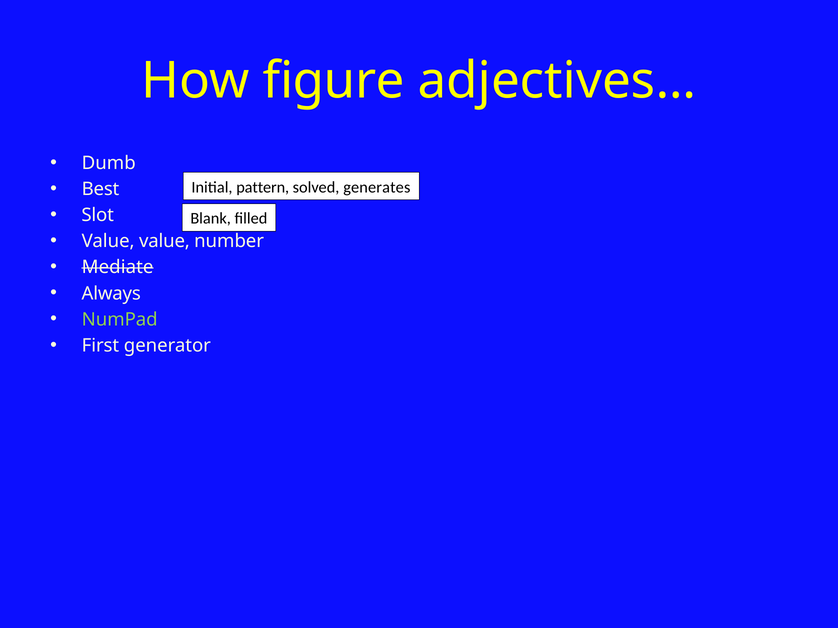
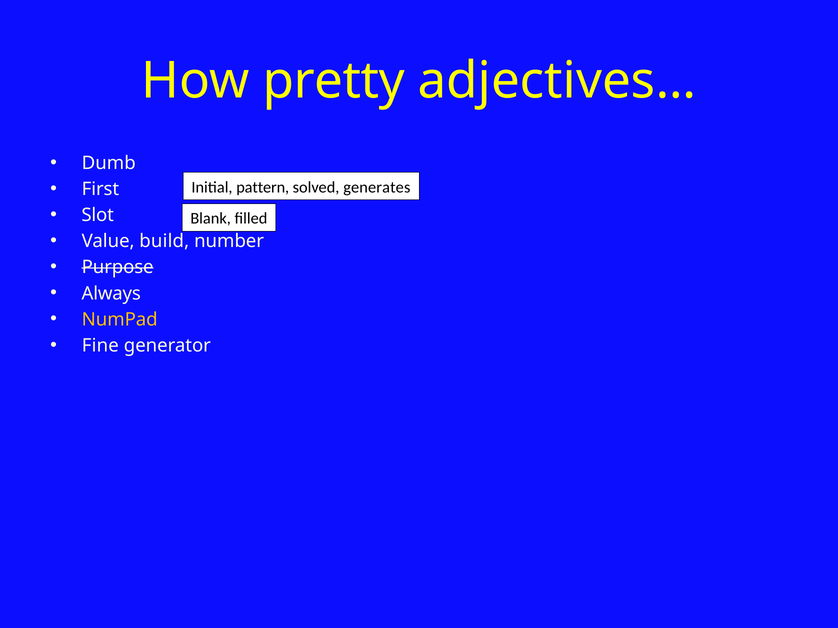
figure: figure -> pretty
Best: Best -> First
Value value: value -> build
Mediate: Mediate -> Purpose
NumPad colour: light green -> yellow
First: First -> Fine
